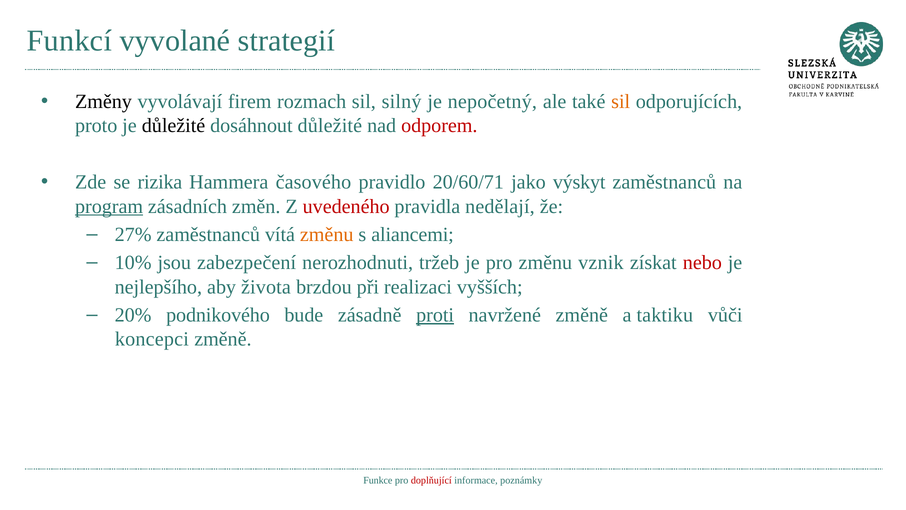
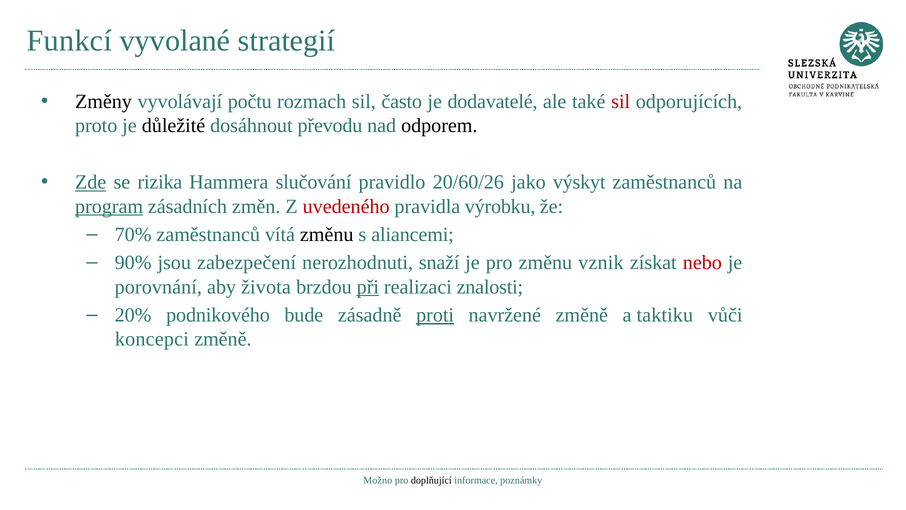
firem: firem -> počtu
silný: silný -> často
nepočetný: nepočetný -> dodavatelé
sil at (621, 102) colour: orange -> red
dosáhnout důležité: důležité -> převodu
odporem colour: red -> black
Zde underline: none -> present
časového: časového -> slučování
20/60/71: 20/60/71 -> 20/60/26
nedělají: nedělají -> výrobku
27%: 27% -> 70%
změnu at (327, 234) colour: orange -> black
10%: 10% -> 90%
tržeb: tržeb -> snaží
nejlepšího: nejlepšího -> porovnání
při underline: none -> present
vyšších: vyšších -> znalosti
Funkce: Funkce -> Možno
doplňující colour: red -> black
